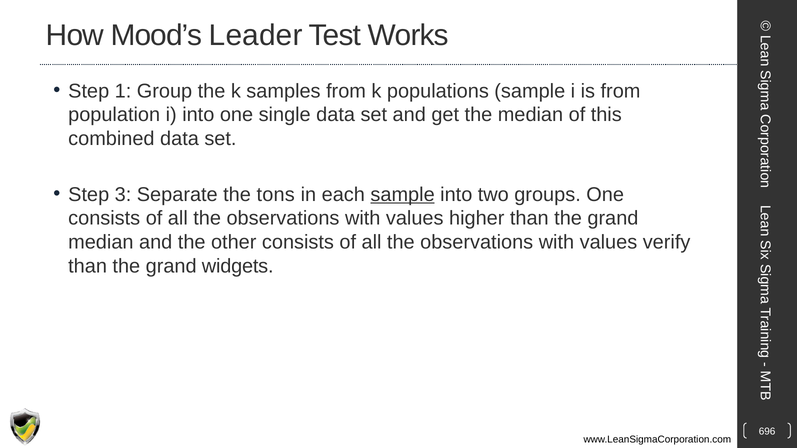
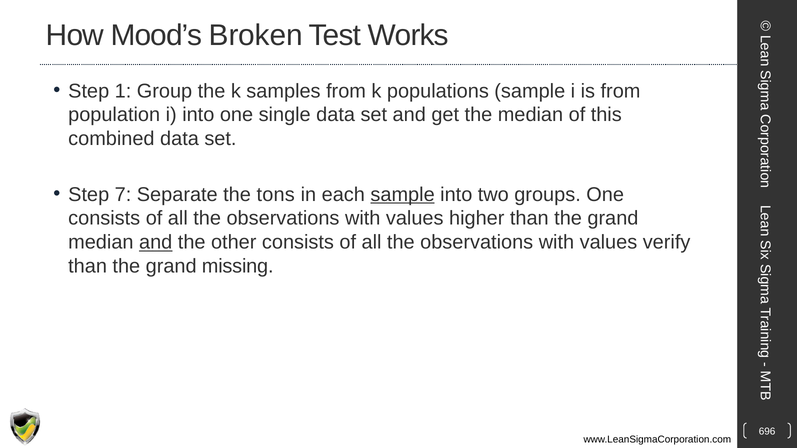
Leader: Leader -> Broken
3: 3 -> 7
and at (156, 242) underline: none -> present
widgets: widgets -> missing
